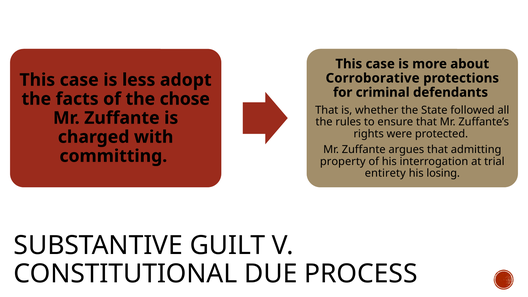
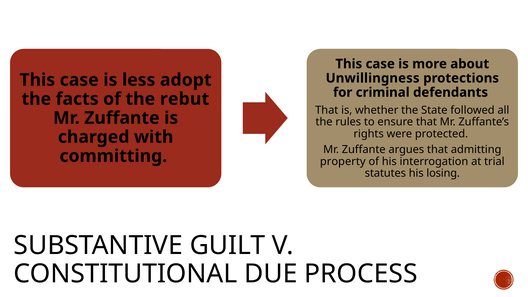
Corroborative: Corroborative -> Unwillingness
chose: chose -> rebut
entirety: entirety -> statutes
